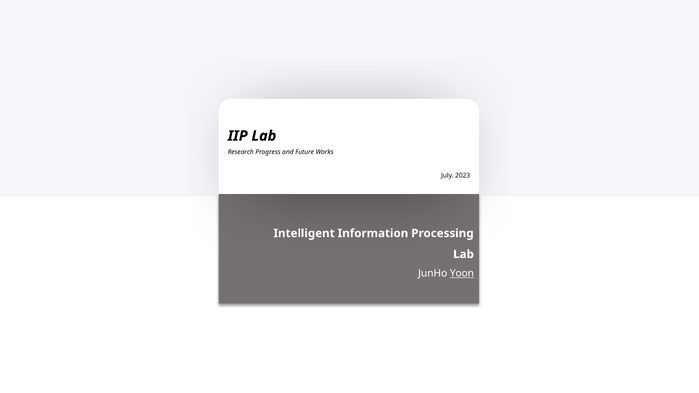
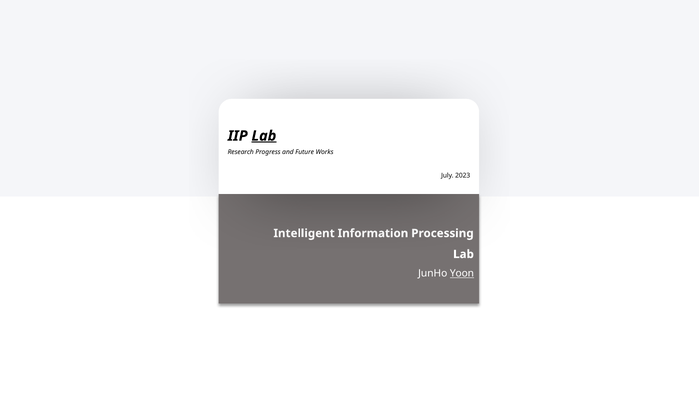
Lab at (264, 136) underline: none -> present
